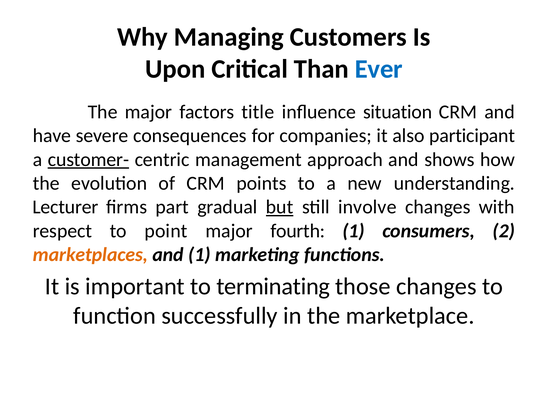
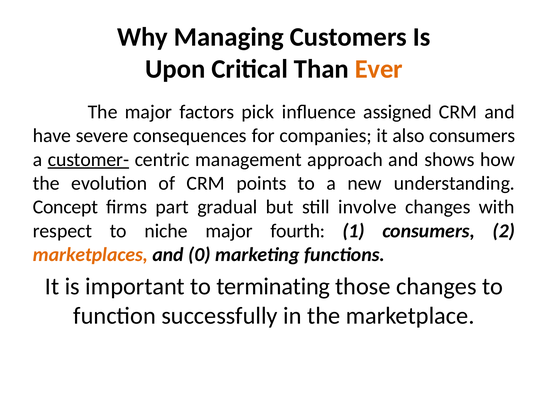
Ever colour: blue -> orange
title: title -> pick
situation: situation -> assigned
also participant: participant -> consumers
Lecturer: Lecturer -> Concept
but underline: present -> none
point: point -> niche
and 1: 1 -> 0
